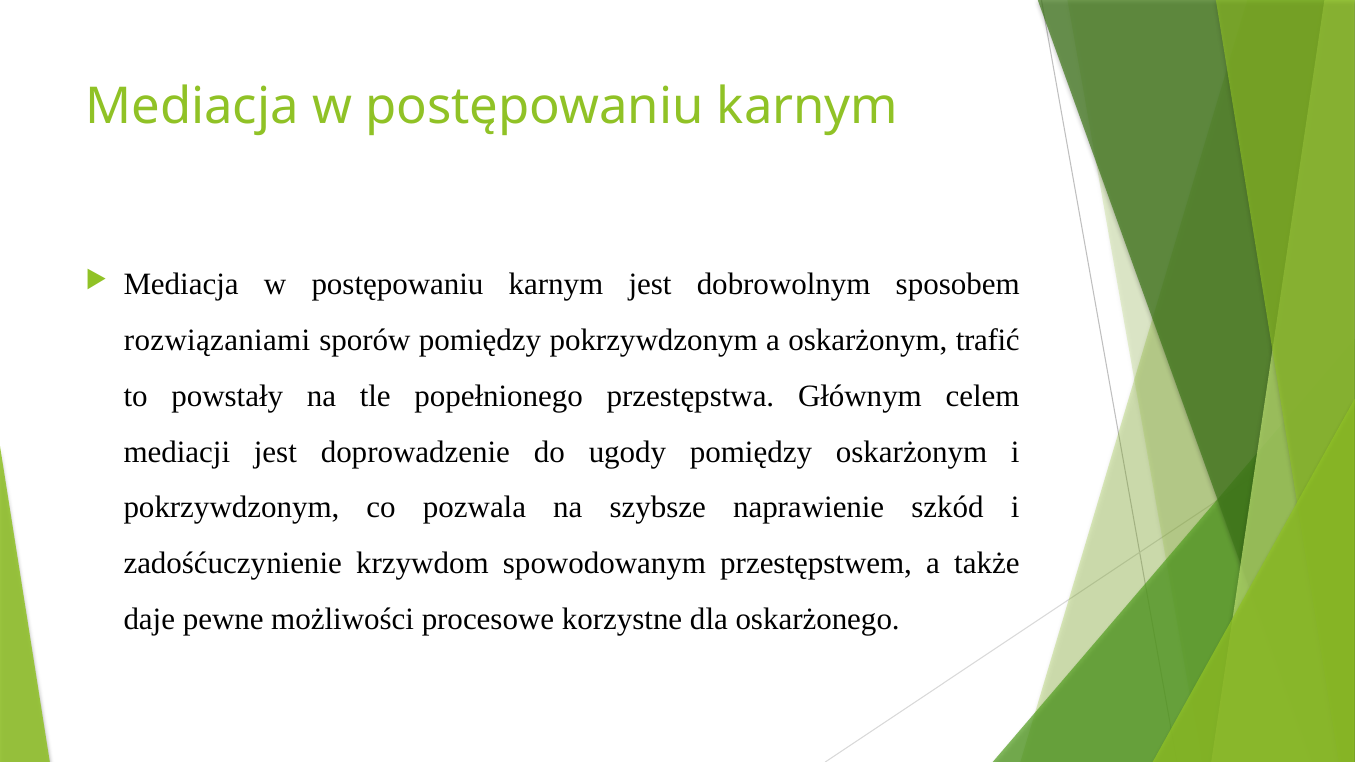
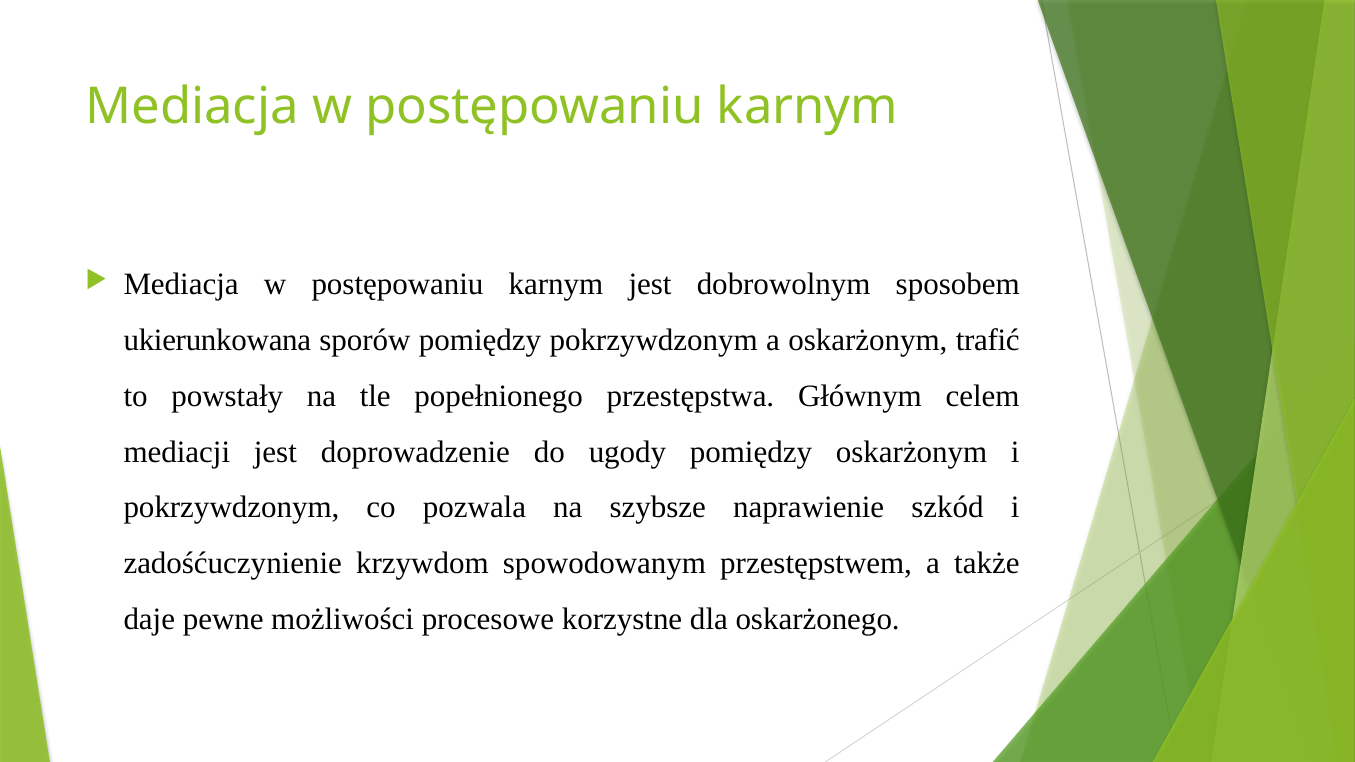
rozwiązaniami: rozwiązaniami -> ukierunkowana
